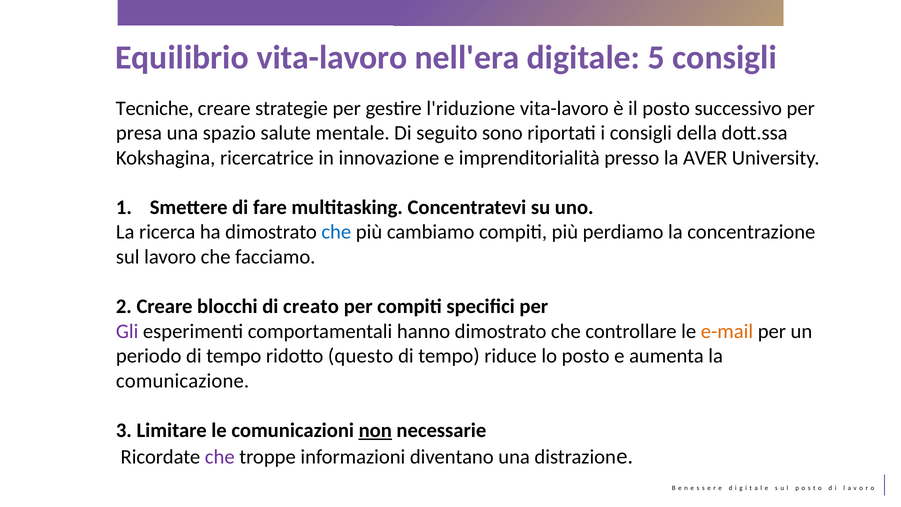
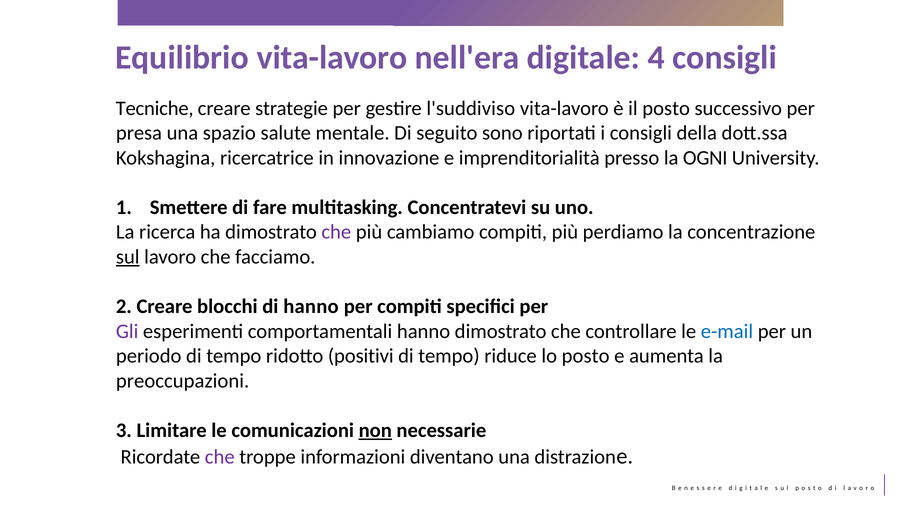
5: 5 -> 4
l'riduzione: l'riduzione -> l'suddiviso
AVER: AVER -> OGNI
che at (336, 232) colour: blue -> purple
sul underline: none -> present
di creato: creato -> hanno
e-mail colour: orange -> blue
questo: questo -> positivi
comunicazione: comunicazione -> preoccupazioni
